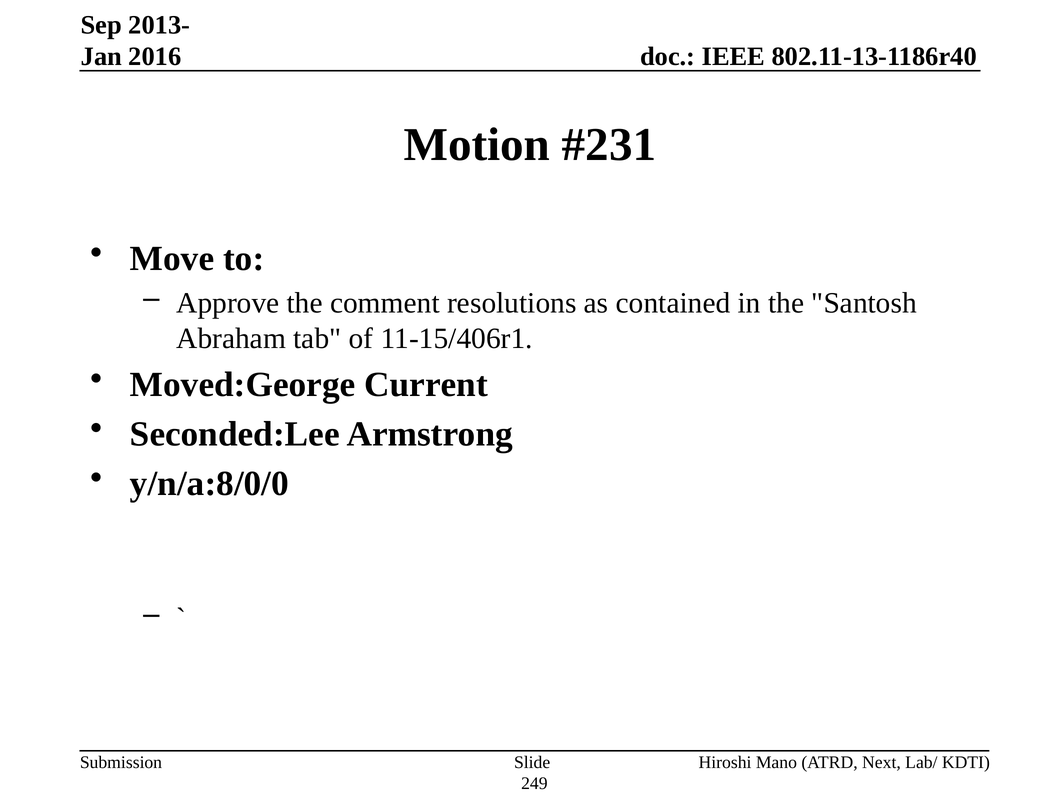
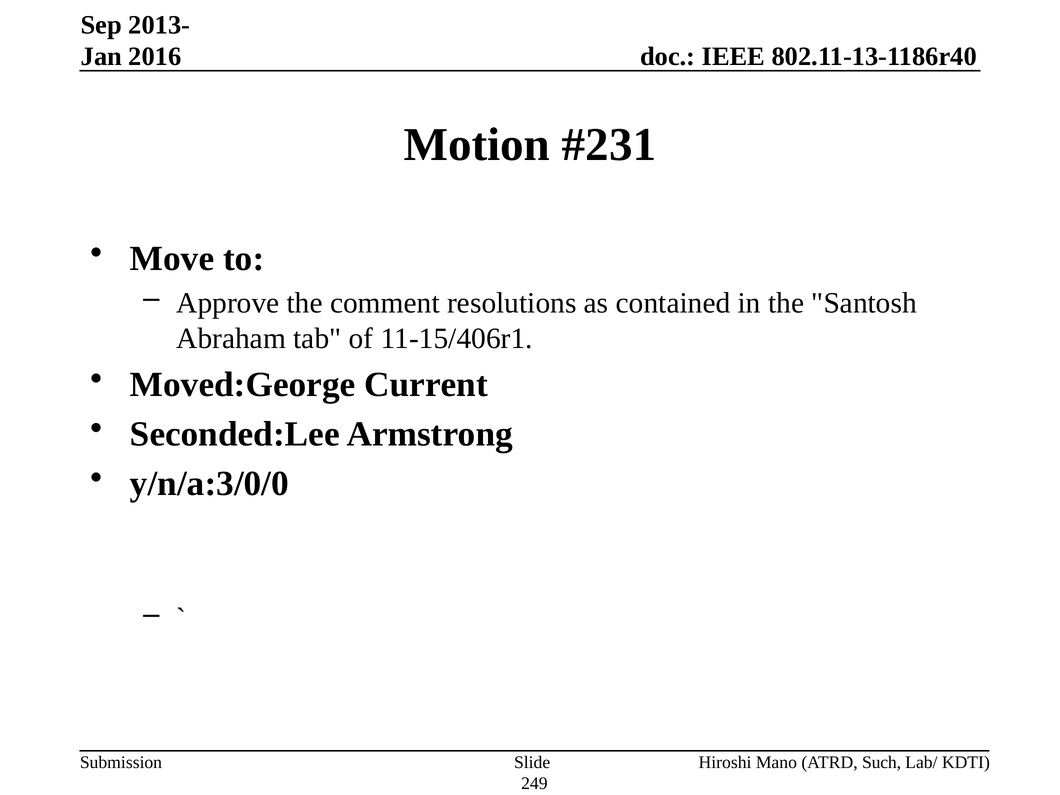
y/n/a:8/0/0: y/n/a:8/0/0 -> y/n/a:3/0/0
Next: Next -> Such
